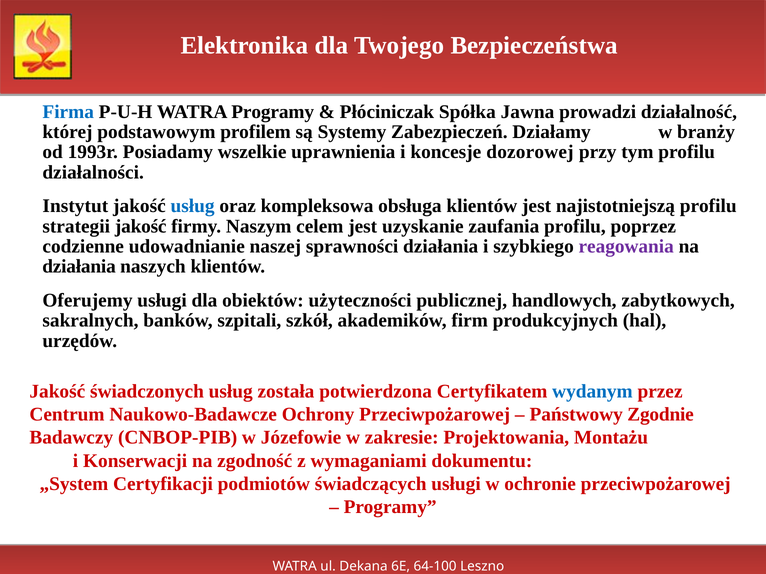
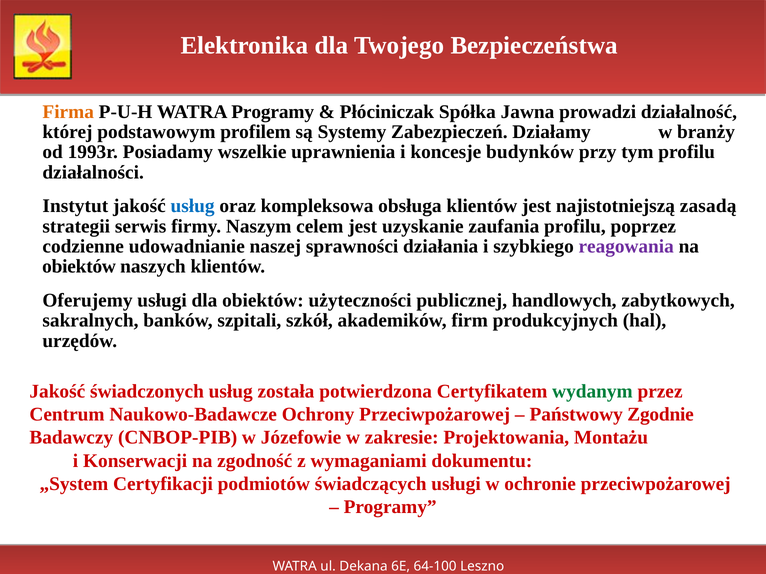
Firma colour: blue -> orange
dozorowej: dozorowej -> budynków
najistotniejszą profilu: profilu -> zasadą
strategii jakość: jakość -> serwis
działania at (79, 267): działania -> obiektów
wydanym colour: blue -> green
